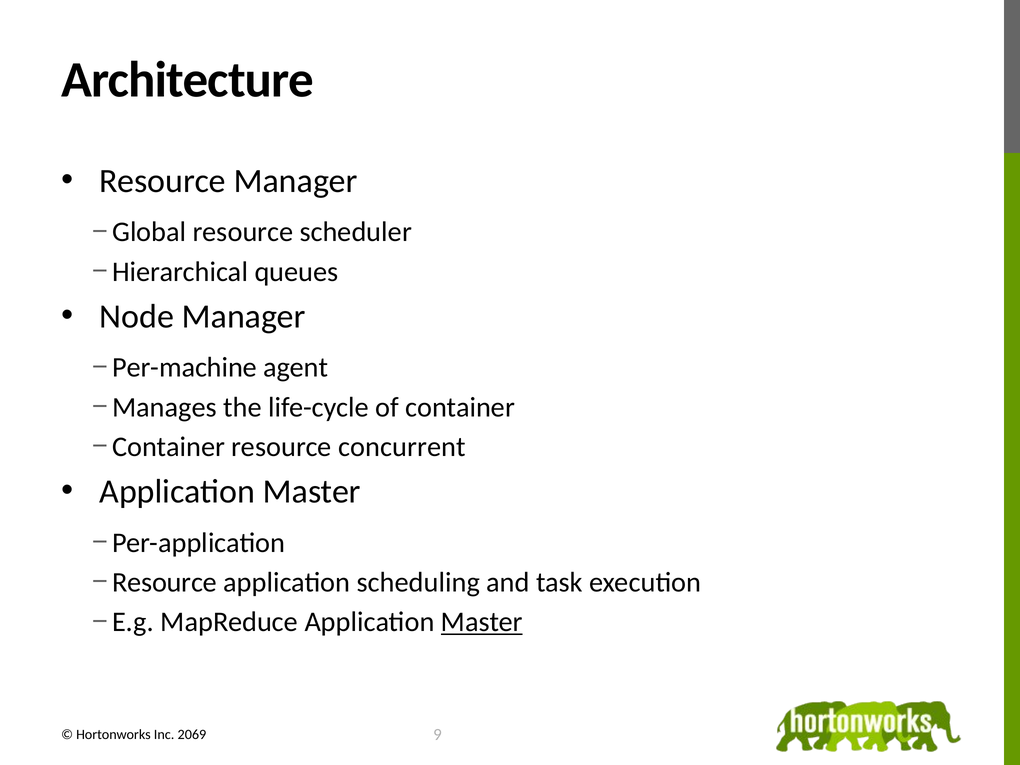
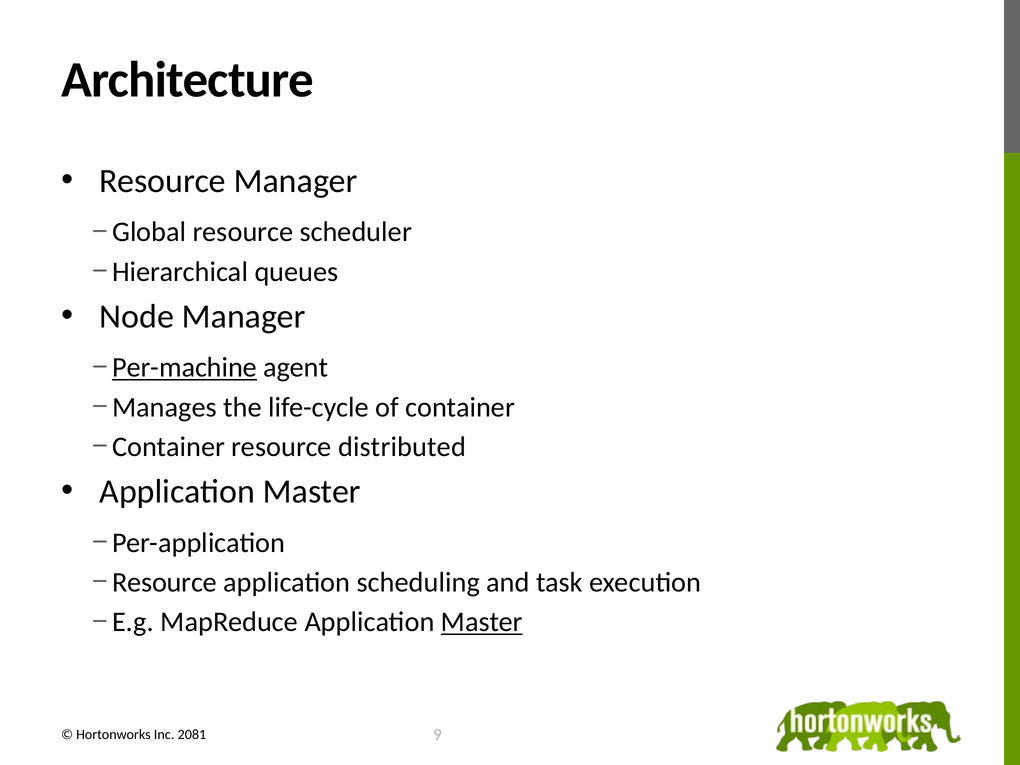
Per-machine underline: none -> present
concurrent: concurrent -> distributed
2069: 2069 -> 2081
